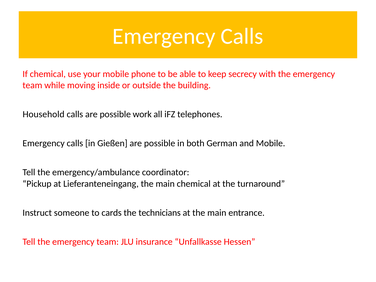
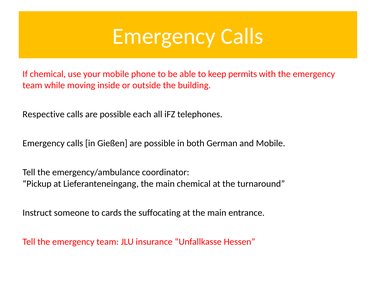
secrecy: secrecy -> permits
Household: Household -> Respective
work: work -> each
technicians: technicians -> suffocating
